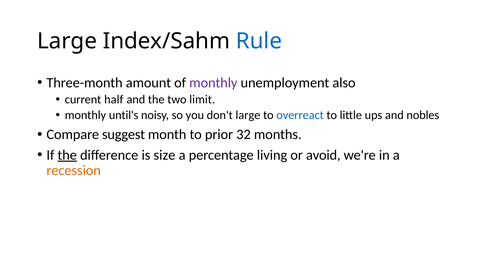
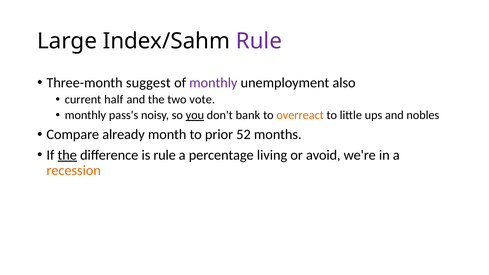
Rule at (259, 41) colour: blue -> purple
amount: amount -> suggest
limit: limit -> vote
until's: until's -> pass's
you underline: none -> present
don't large: large -> bank
overreact colour: blue -> orange
suggest: suggest -> already
32: 32 -> 52
is size: size -> rule
